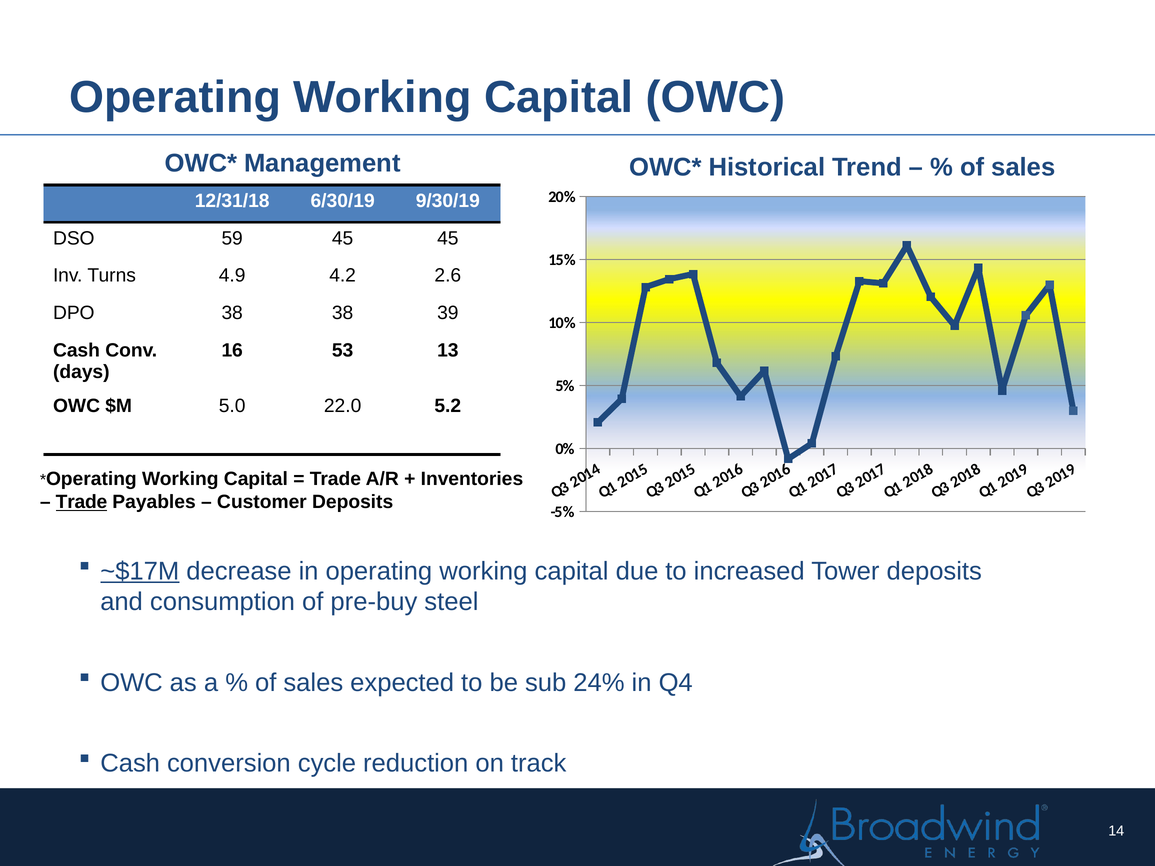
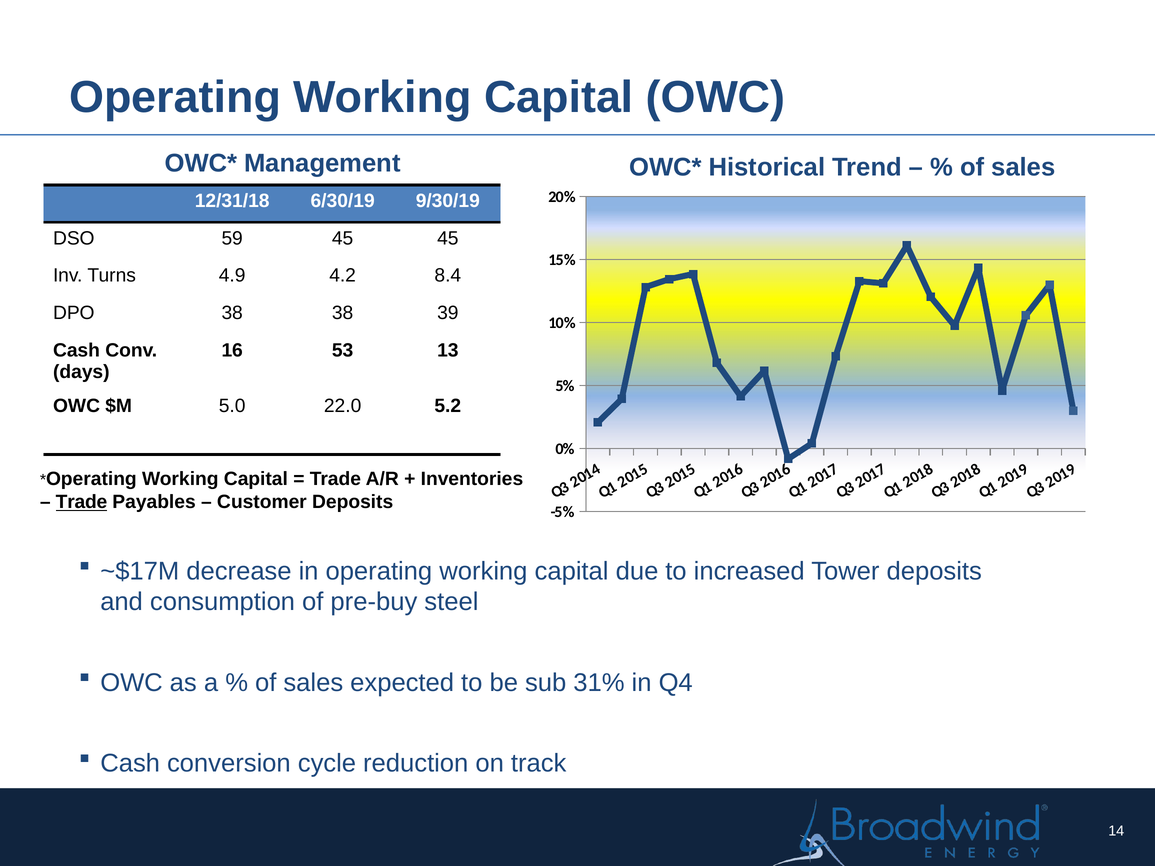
2.6: 2.6 -> 8.4
~$17M underline: present -> none
24%: 24% -> 31%
